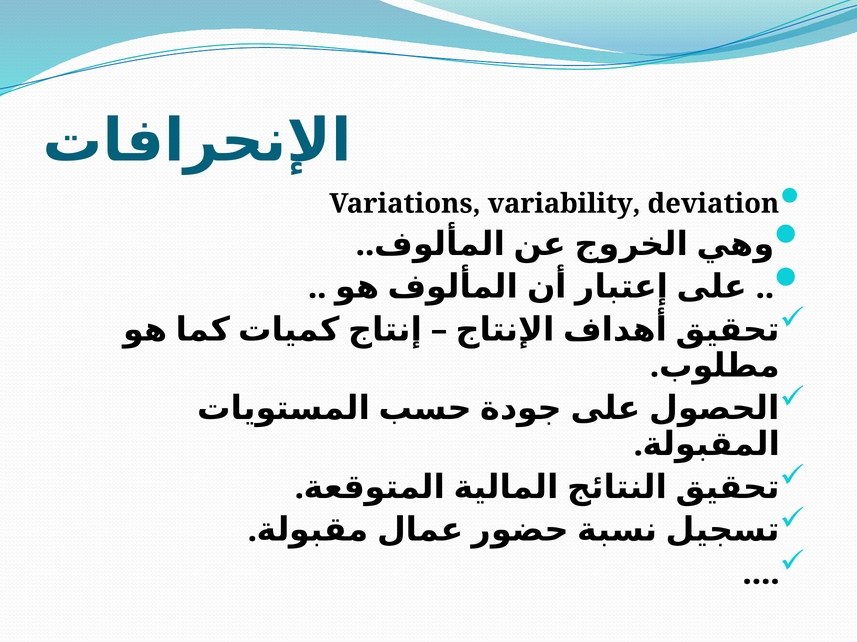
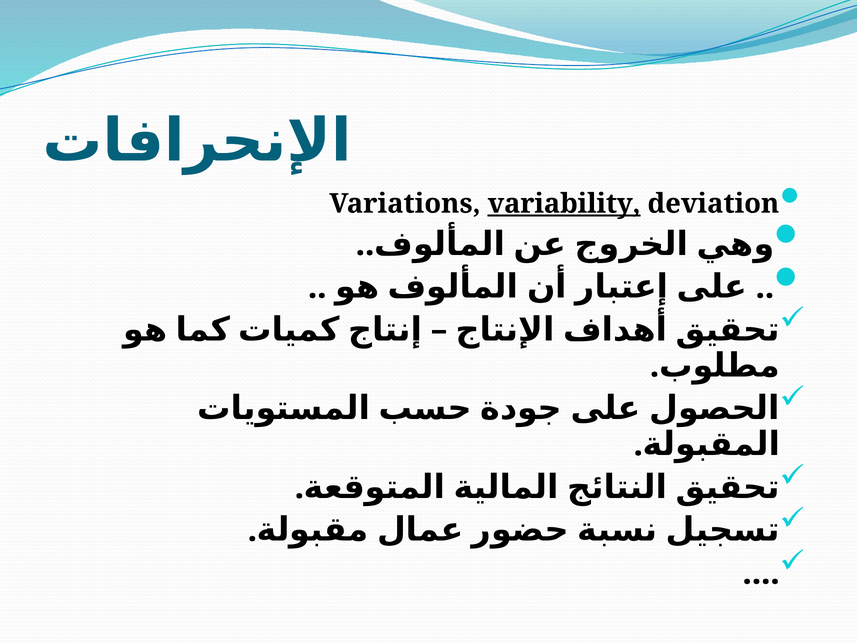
variability underline: none -> present
